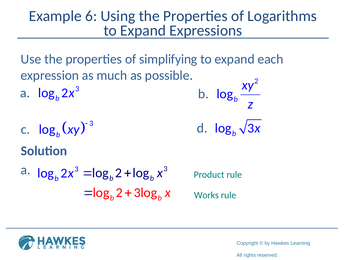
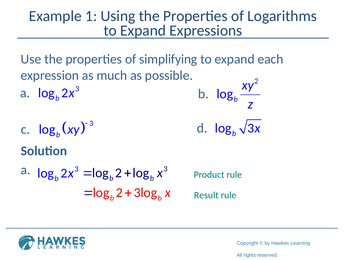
6: 6 -> 1
Works: Works -> Result
